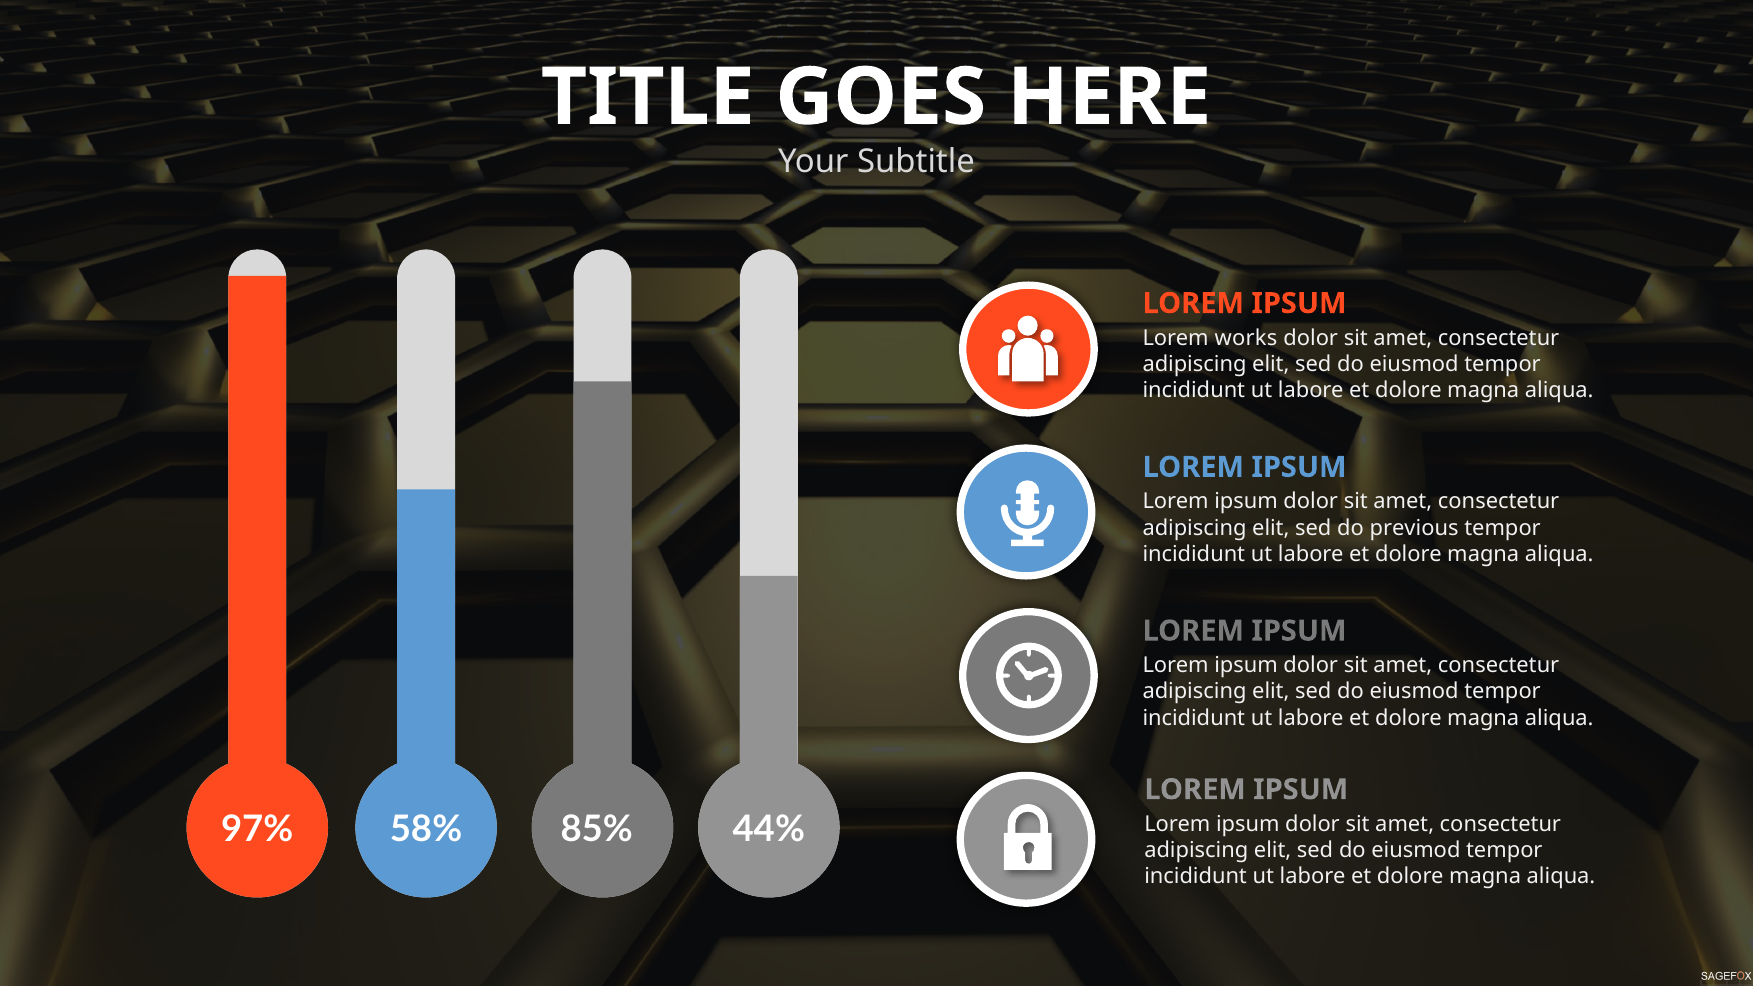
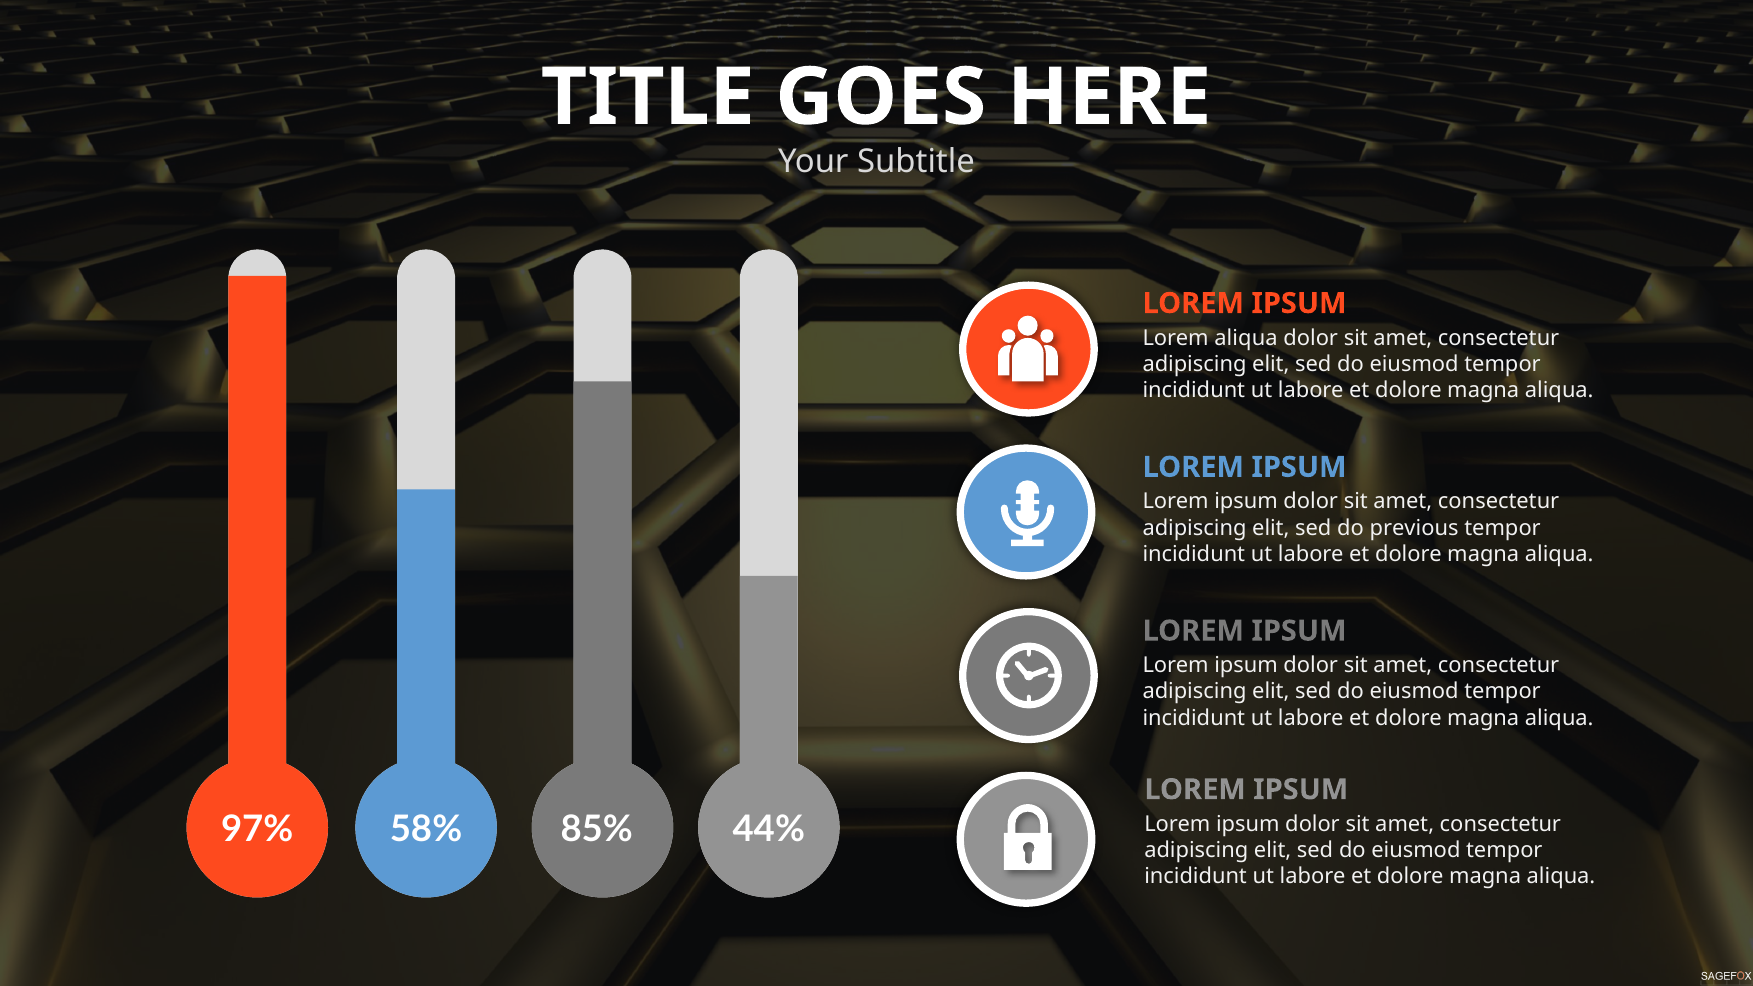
Lorem works: works -> aliqua
